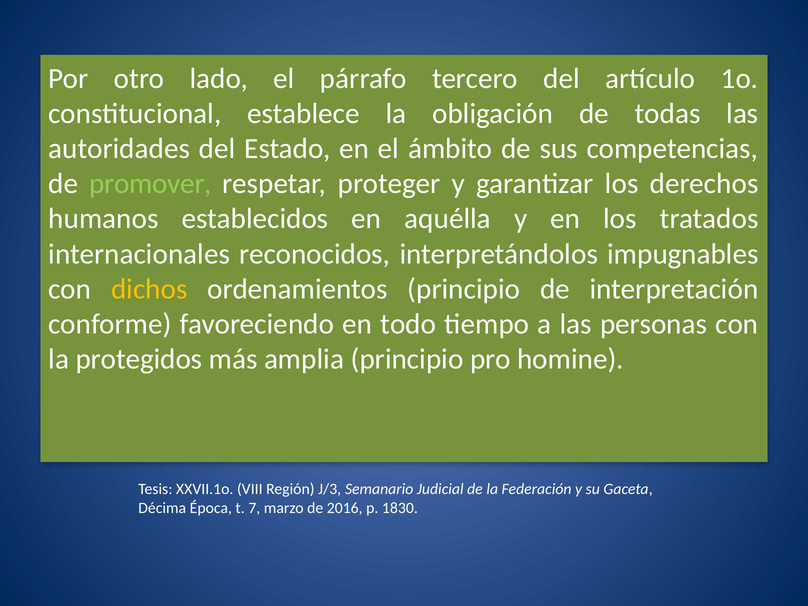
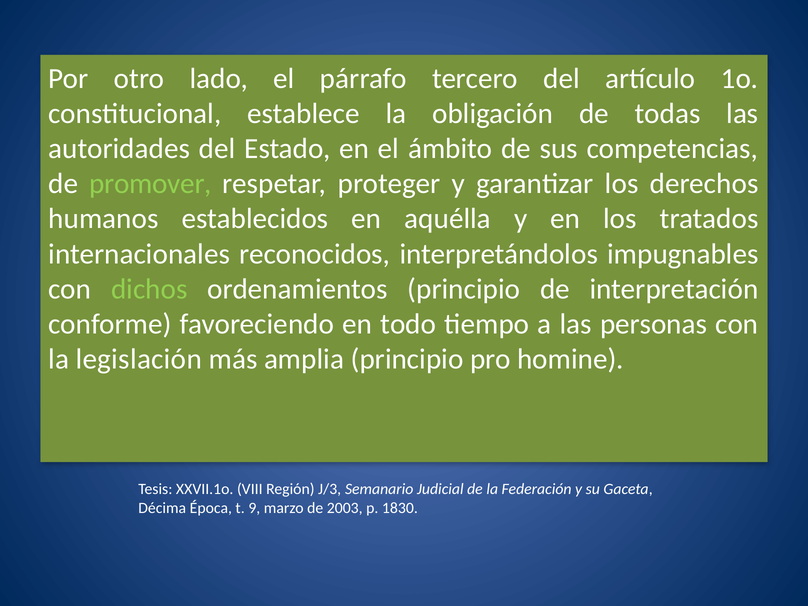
dichos colour: yellow -> light green
protegidos: protegidos -> legislación
7: 7 -> 9
2016: 2016 -> 2003
